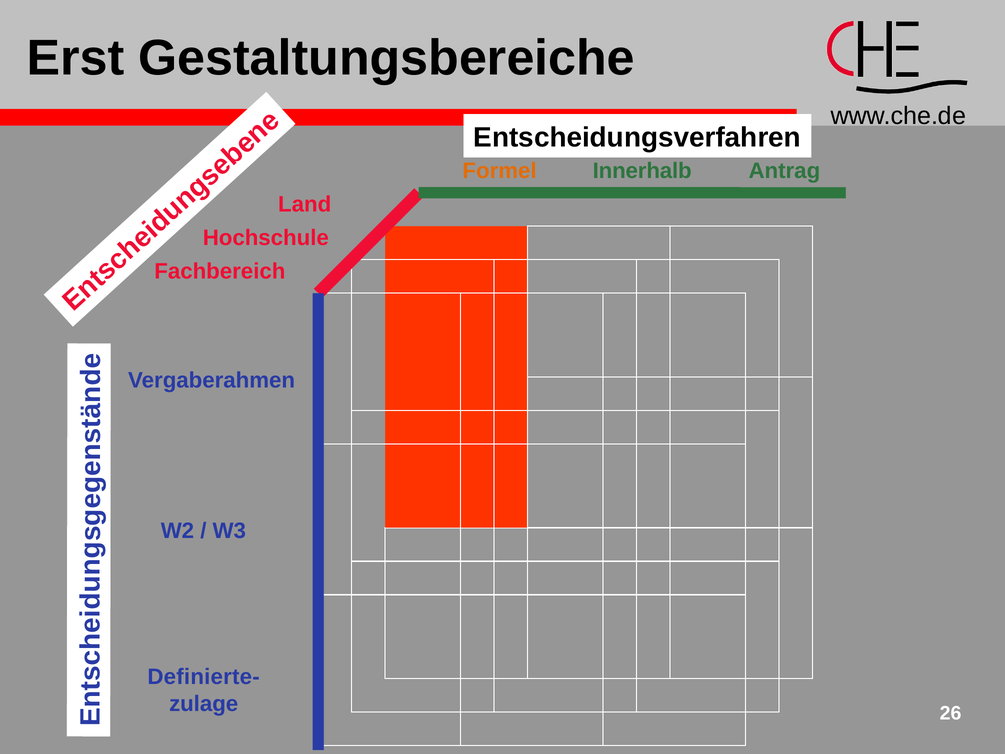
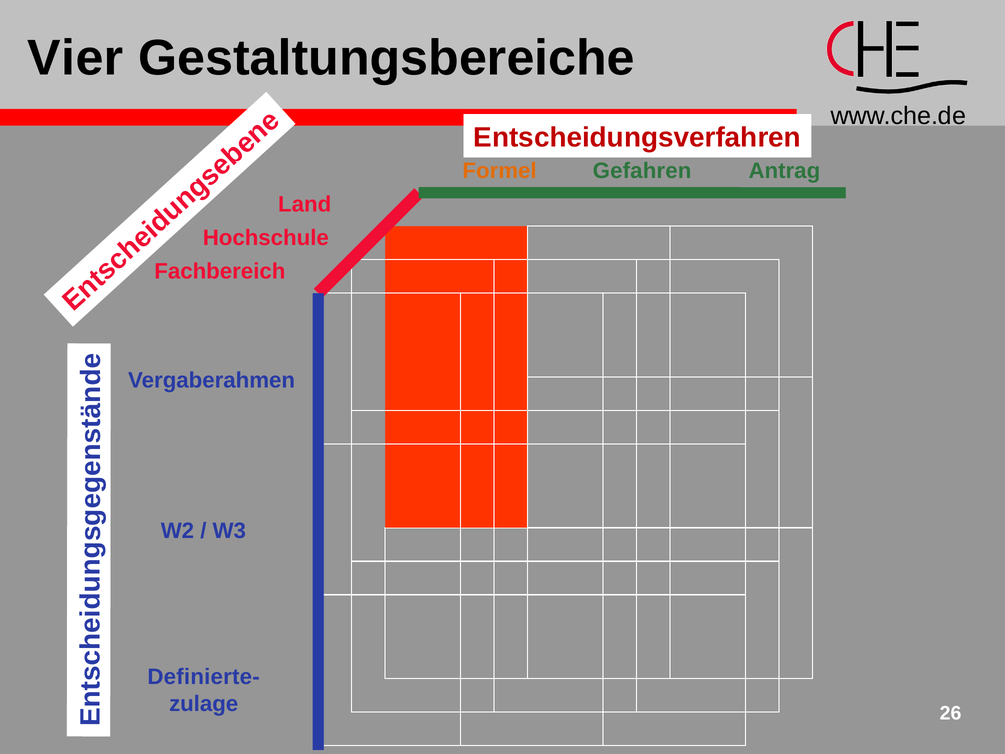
Erst: Erst -> Vier
Entscheidungsverfahren colour: black -> red
Innerhalb: Innerhalb -> Gefahren
